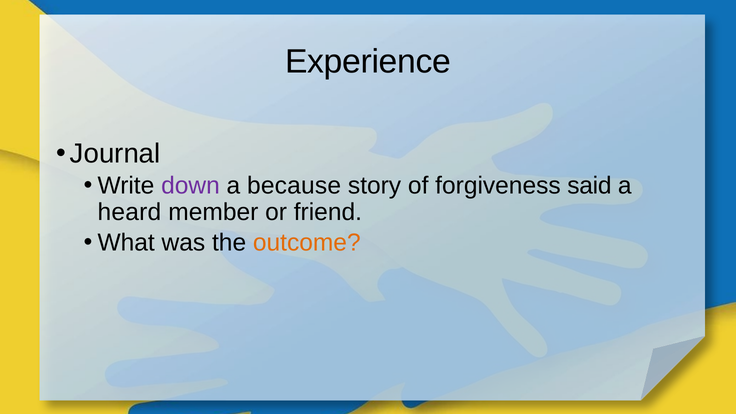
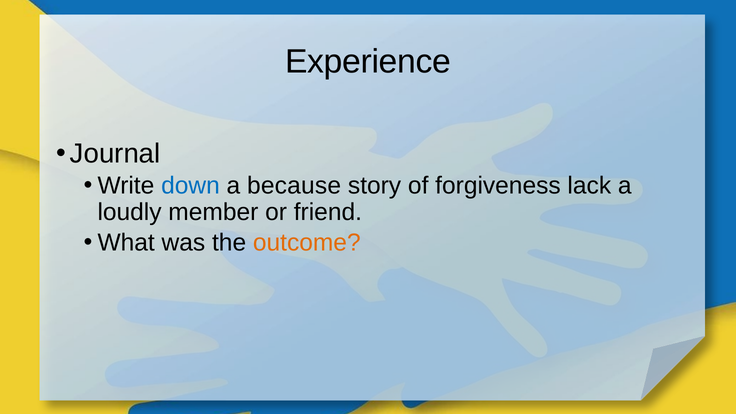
down colour: purple -> blue
said: said -> lack
heard: heard -> loudly
